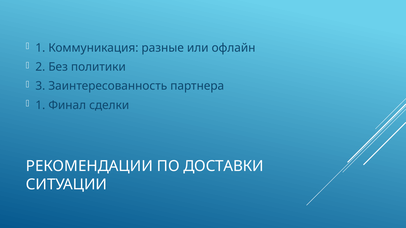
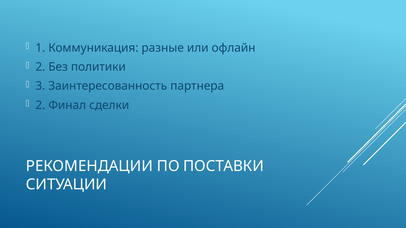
1 at (40, 105): 1 -> 2
ДОСТАВКИ: ДОСТАВКИ -> ПОСТАВКИ
